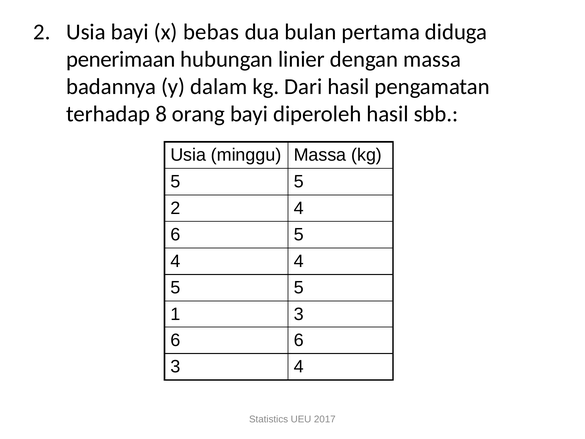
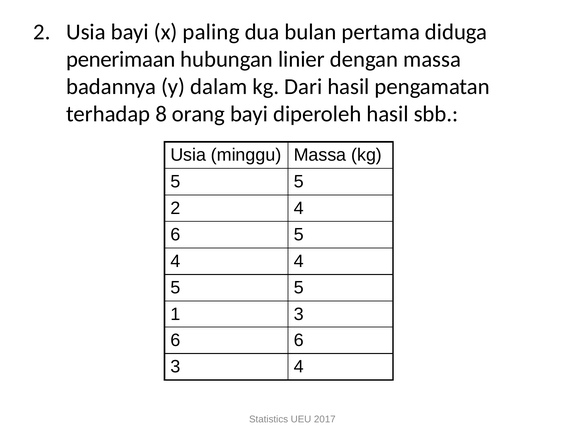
bebas: bebas -> paling
